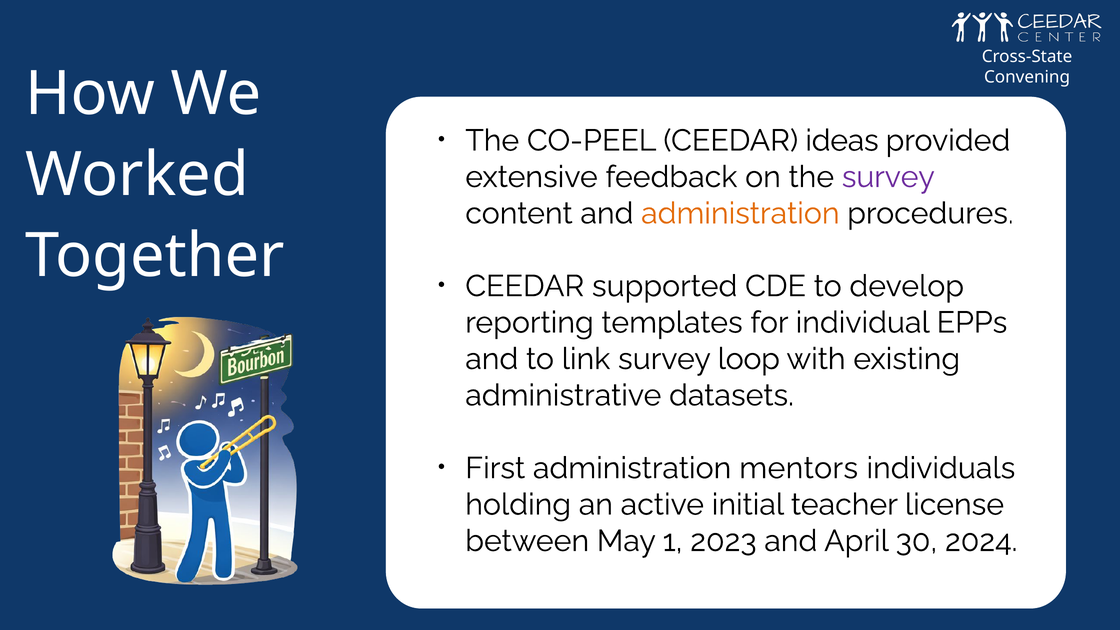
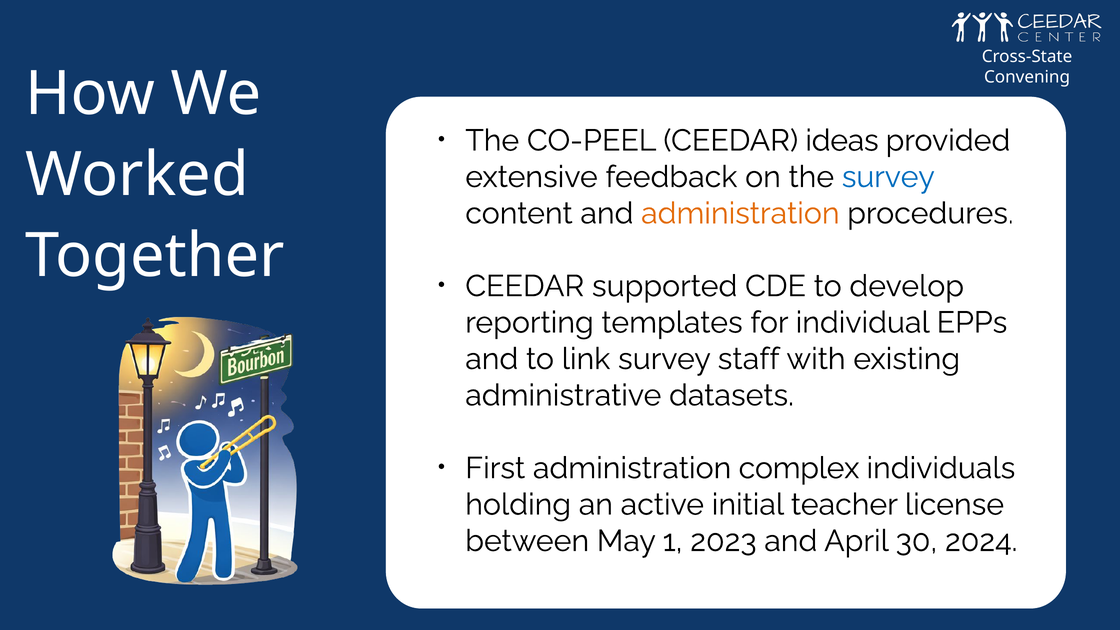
survey at (888, 177) colour: purple -> blue
loop: loop -> staff
mentors: mentors -> complex
